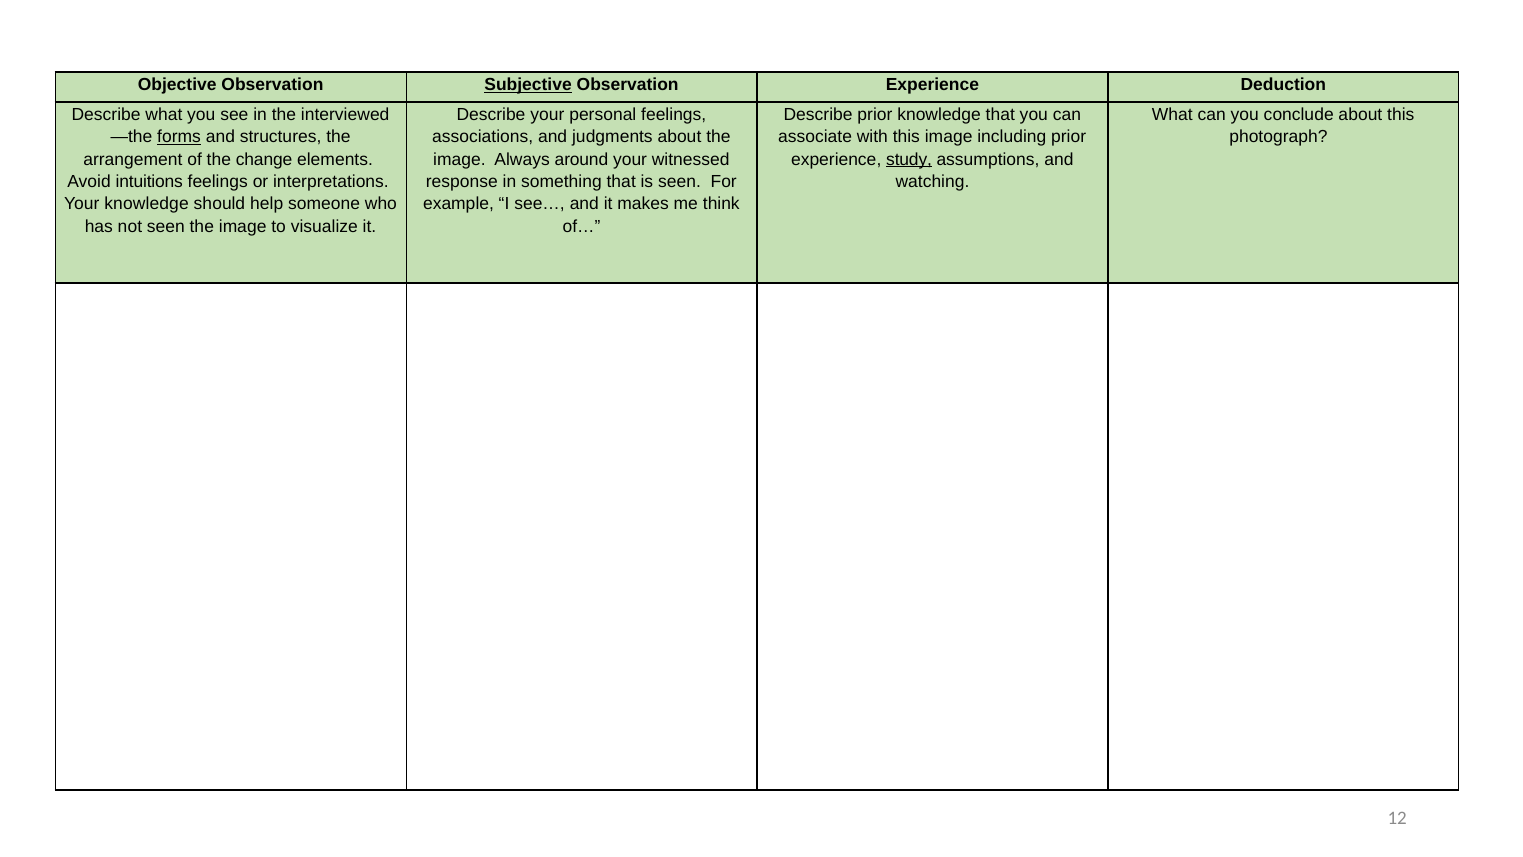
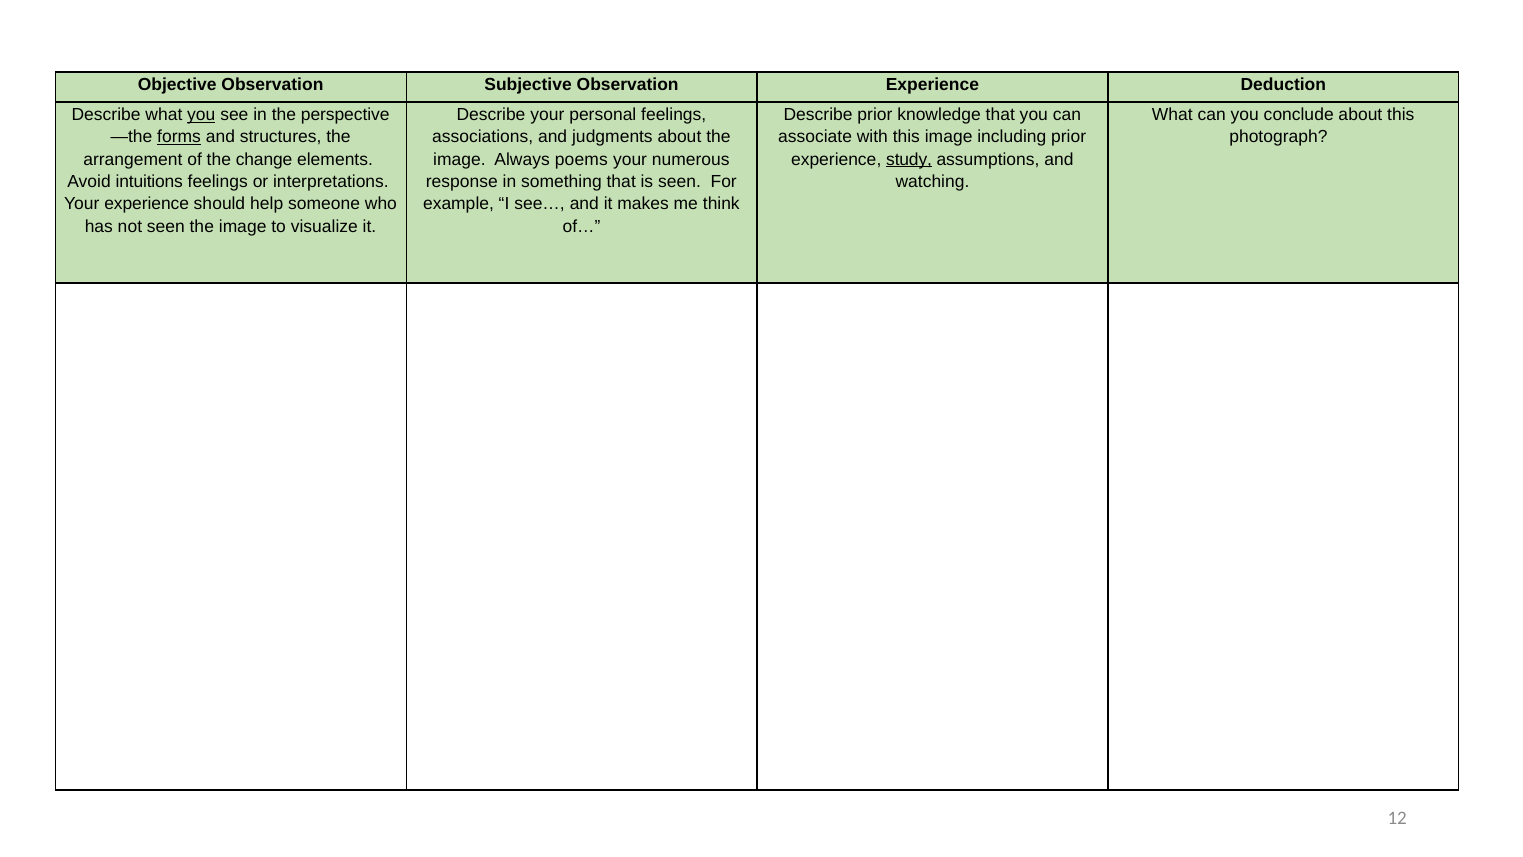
Subjective underline: present -> none
you at (201, 115) underline: none -> present
interviewed: interviewed -> perspective
around: around -> poems
witnessed: witnessed -> numerous
Your knowledge: knowledge -> experience
